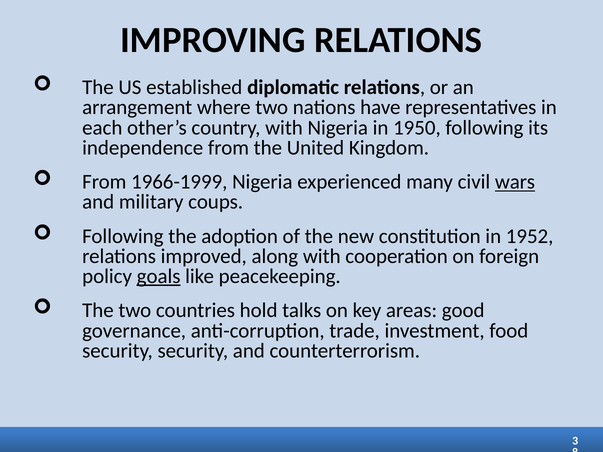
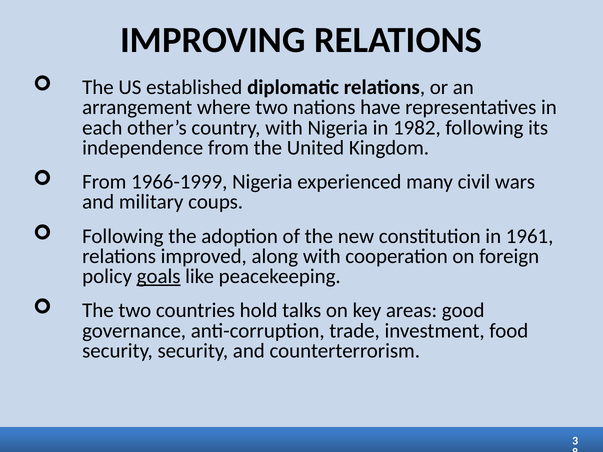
1950: 1950 -> 1982
wars underline: present -> none
1952: 1952 -> 1961
